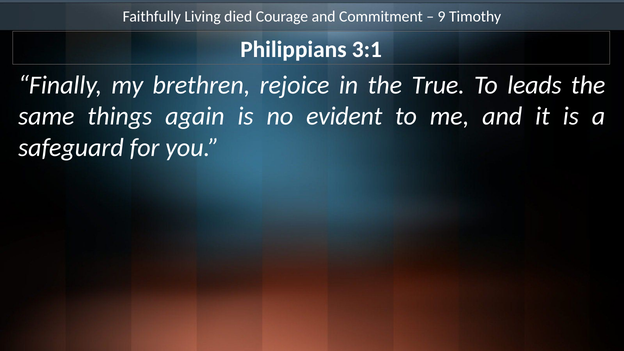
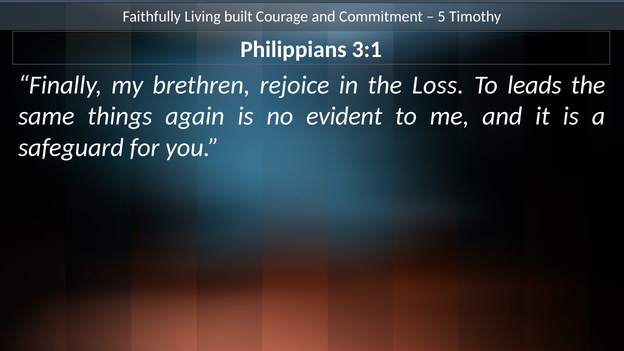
died: died -> built
9: 9 -> 5
True: True -> Loss
